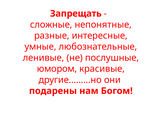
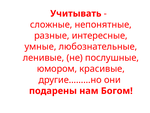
Запрещать: Запрещать -> Учитывать
